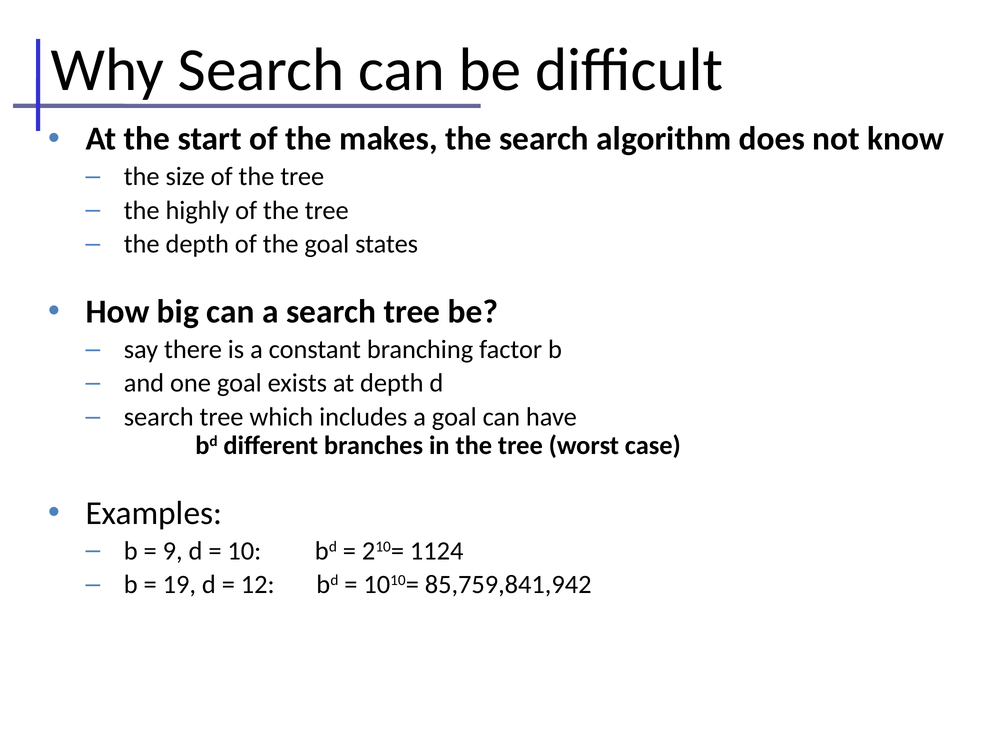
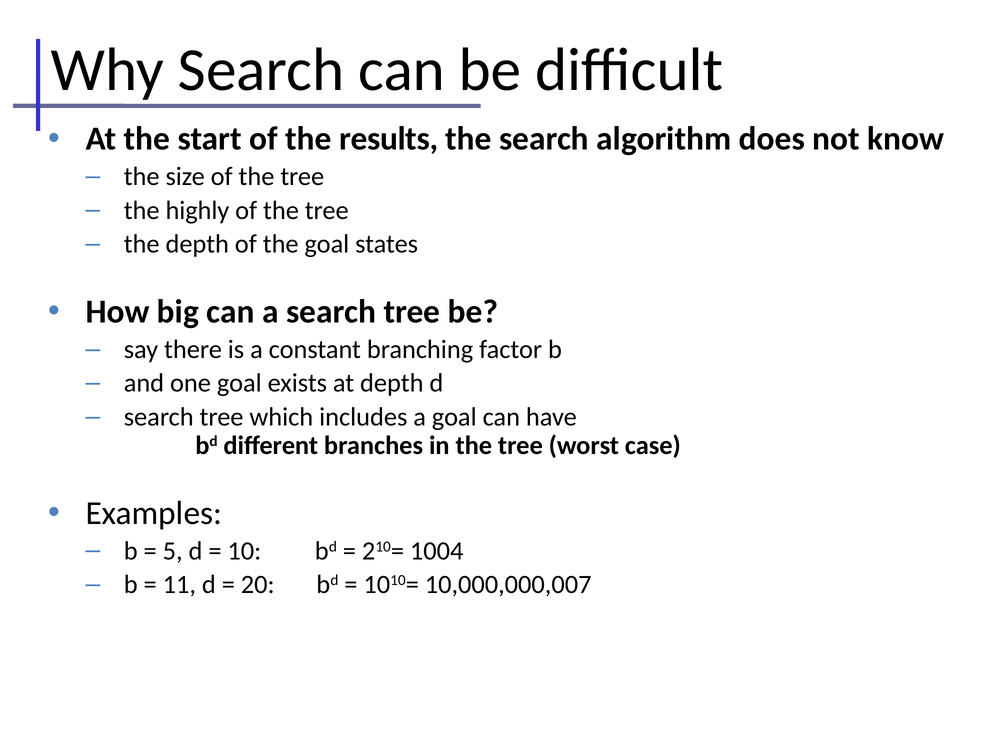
makes: makes -> results
9: 9 -> 5
1124: 1124 -> 1004
19: 19 -> 11
12: 12 -> 20
85,759,841,942: 85,759,841,942 -> 10,000,000,007
